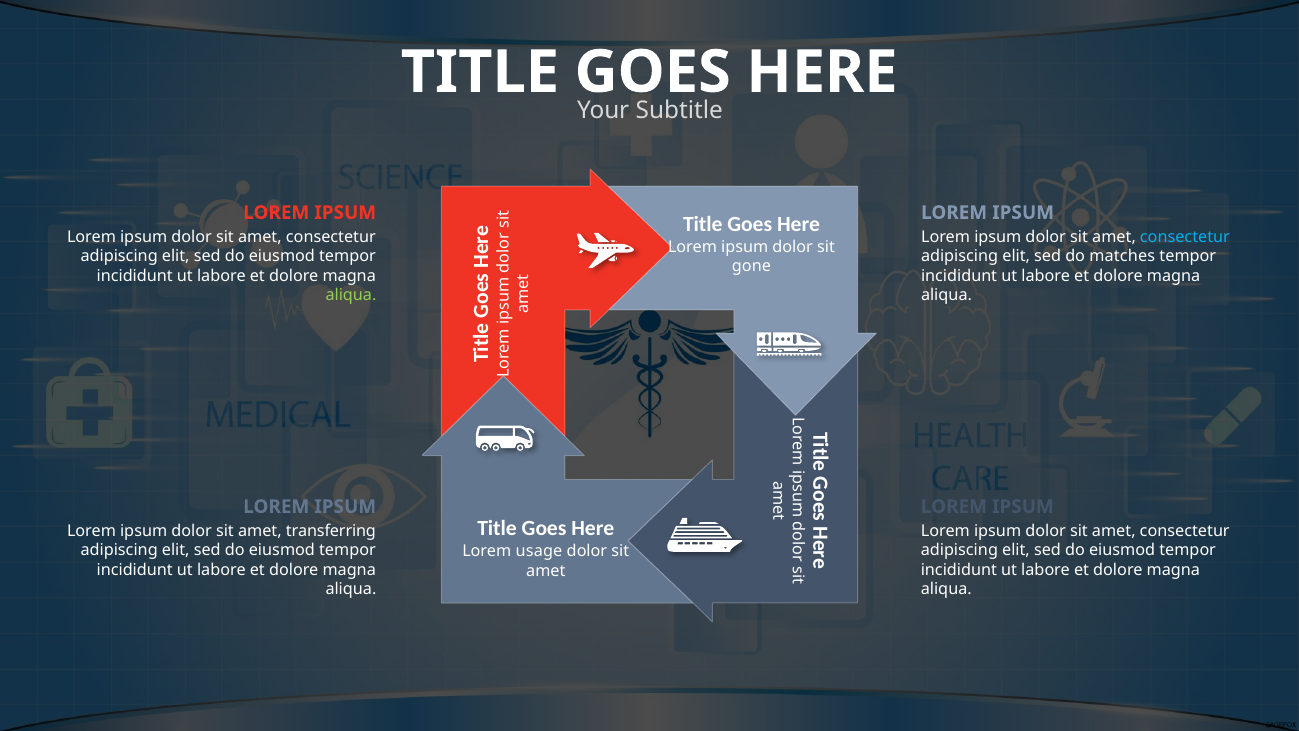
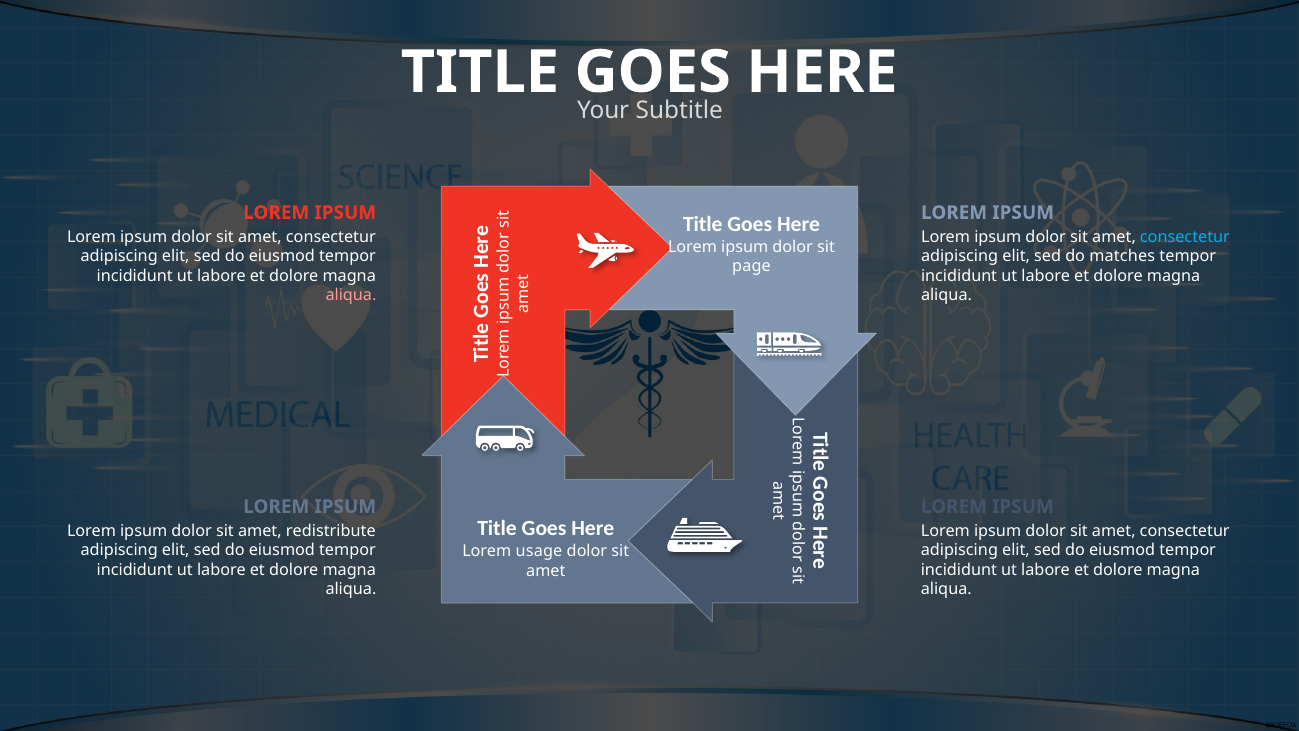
gone: gone -> page
aliqua at (351, 295) colour: light green -> pink
transferring: transferring -> redistribute
